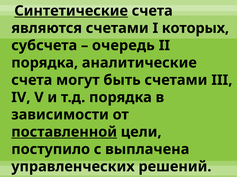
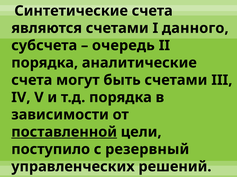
Синтетические underline: present -> none
которых: которых -> данного
выплачена: выплачена -> резервный
